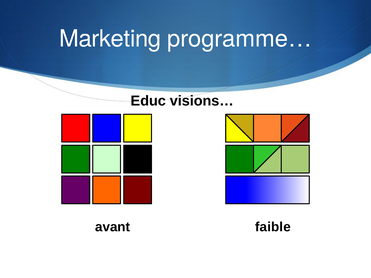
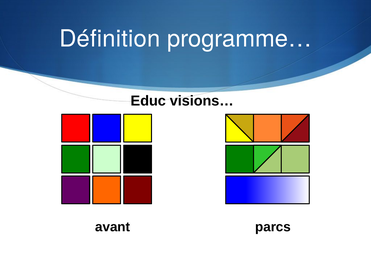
Marketing: Marketing -> Définition
faible: faible -> parcs
